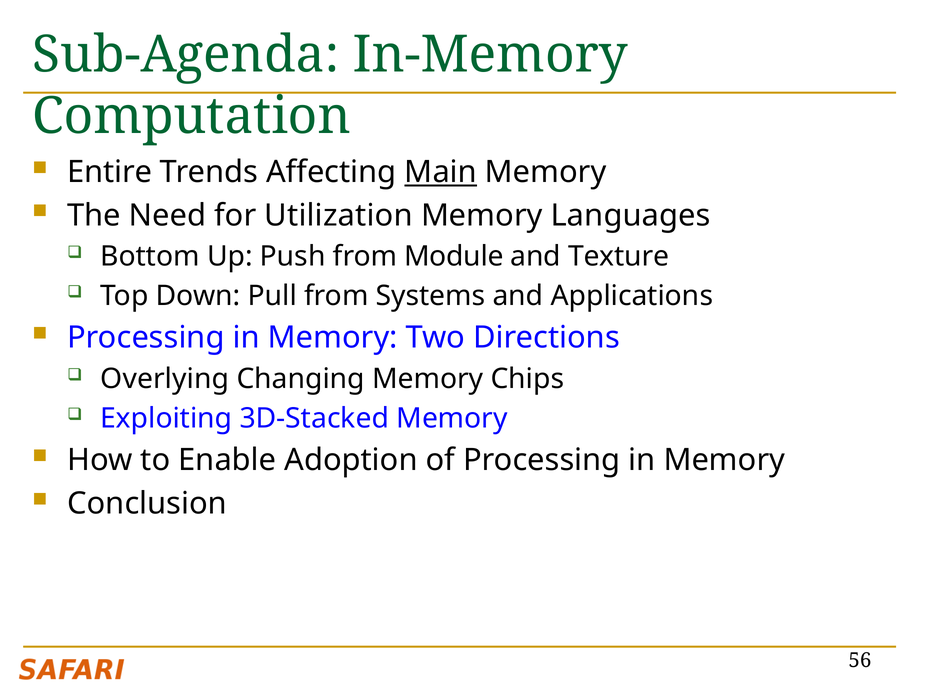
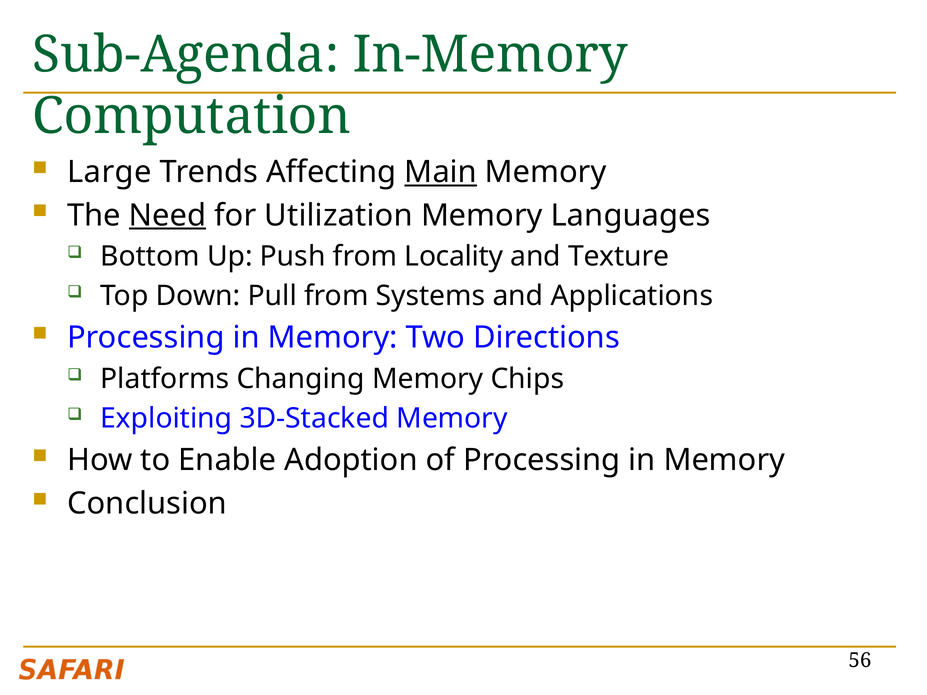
Entire: Entire -> Large
Need underline: none -> present
Module: Module -> Locality
Overlying: Overlying -> Platforms
